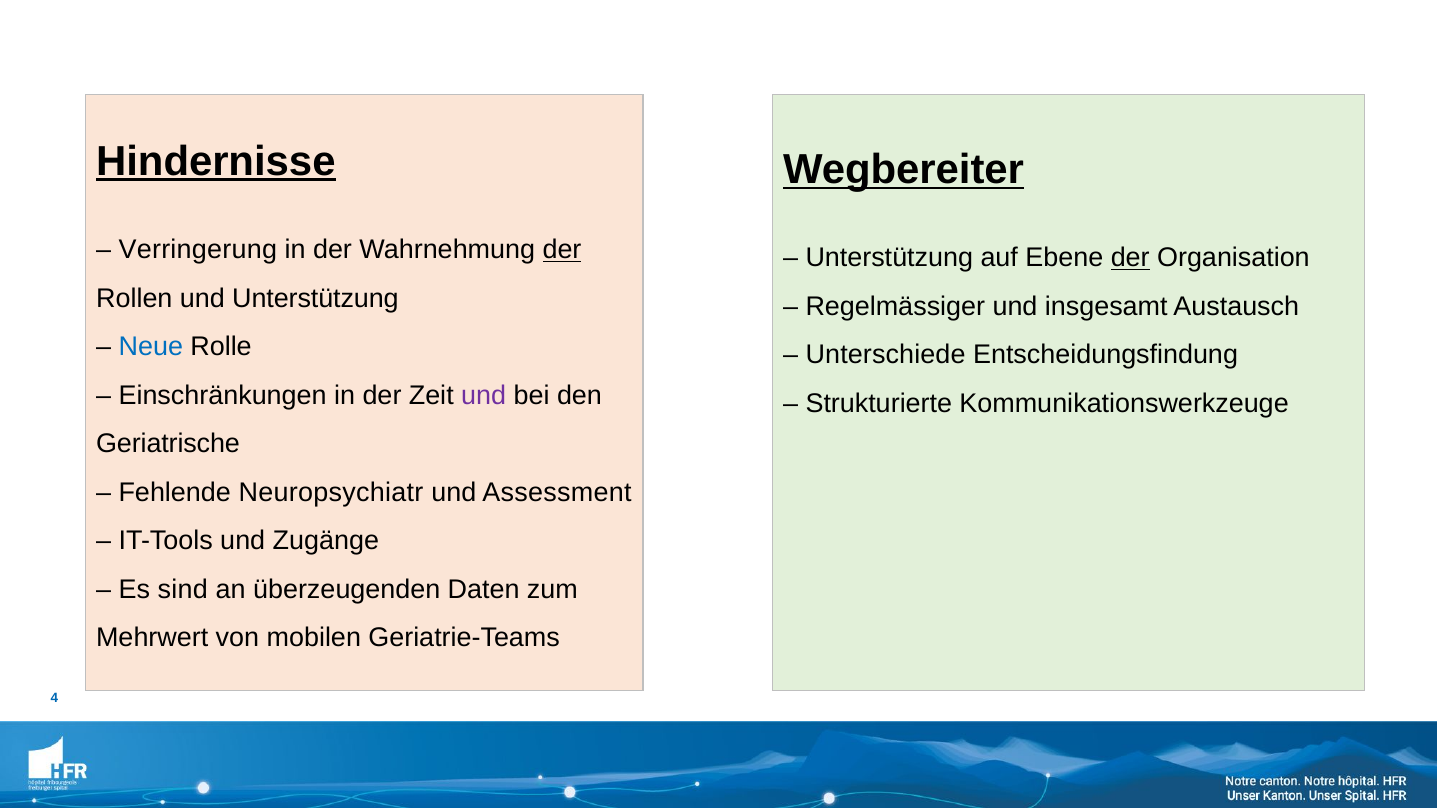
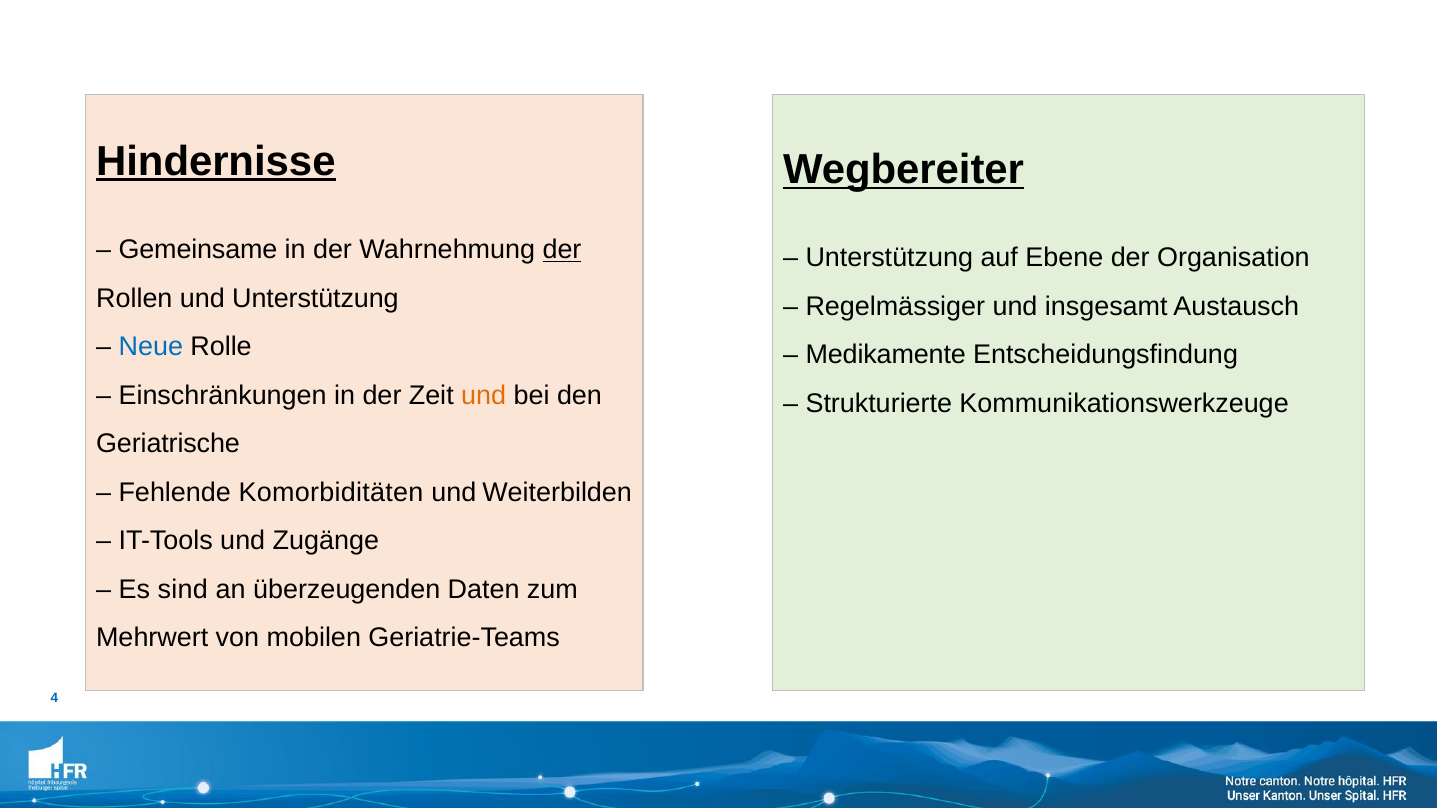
Verringerung: Verringerung -> Gemeinsame
der at (1130, 258) underline: present -> none
Unterschiede: Unterschiede -> Medikamente
und at (484, 396) colour: purple -> orange
Neuropsychiatr: Neuropsychiatr -> Komorbiditäten
Assessment: Assessment -> Weiterbilden
